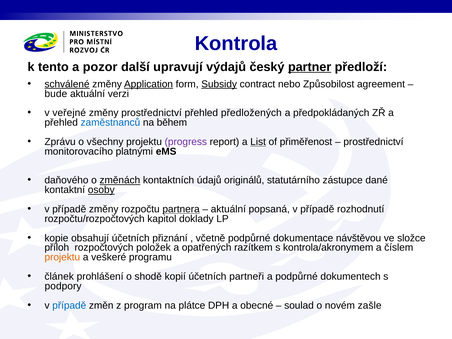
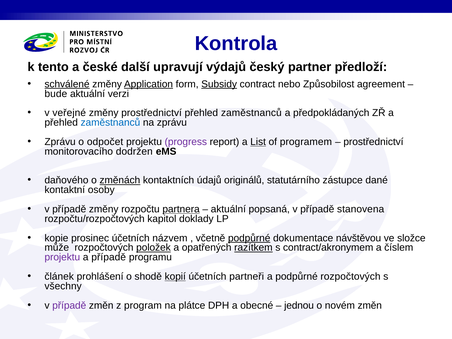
pozor: pozor -> české
partner underline: present -> none
předložených at (251, 113): předložených -> zaměstnanců
na během: během -> zprávu
všechny: všechny -> odpočet
přiměřenost: přiměřenost -> programem
platnými: platnými -> dodržen
osoby underline: present -> none
rozhodnutí: rozhodnutí -> stanovena
obsahují: obsahují -> prosinec
přiznání: přiznání -> názvem
podpůrné at (249, 238) underline: none -> present
příloh: příloh -> může
položek underline: none -> present
razítkem underline: none -> present
kontrola/akronymem: kontrola/akronymem -> contract/akronymem
projektu at (62, 257) colour: orange -> purple
a veškeré: veškeré -> případě
kopií underline: none -> present
podpůrné dokumentech: dokumentech -> rozpočtových
podpory: podpory -> všechny
případě at (69, 305) colour: blue -> purple
soulad: soulad -> jednou
novém zašle: zašle -> změn
